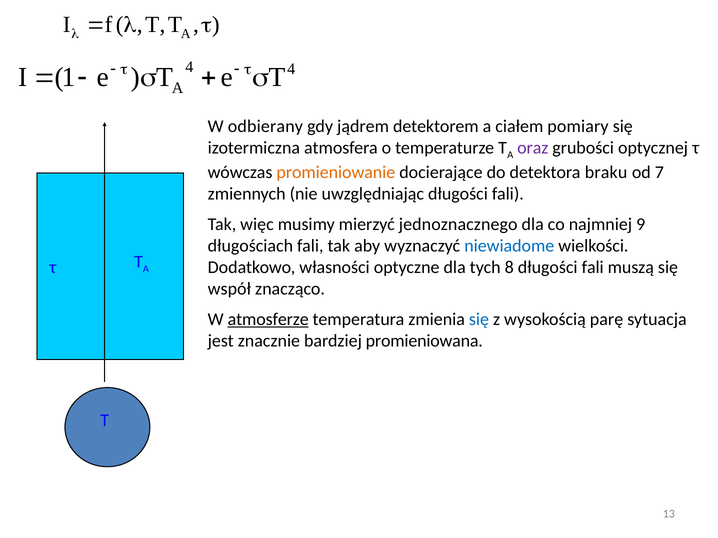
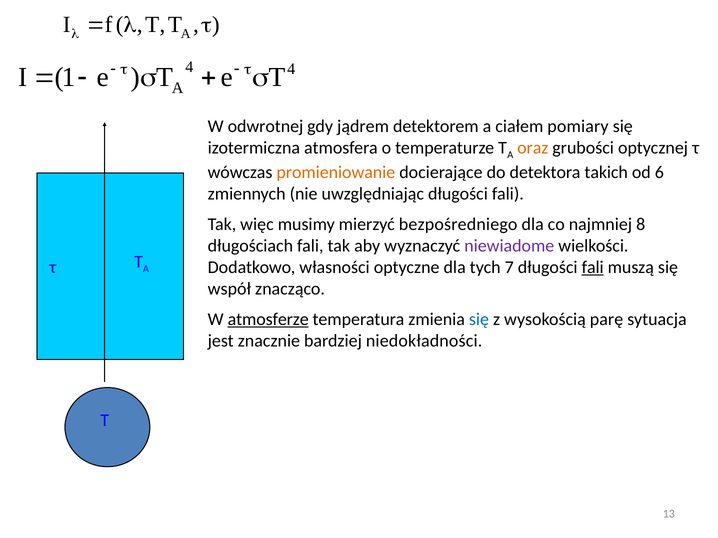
odbierany: odbierany -> odwrotnej
oraz colour: purple -> orange
braku: braku -> takich
7: 7 -> 6
jednoznacznego: jednoznacznego -> bezpośredniego
9: 9 -> 8
niewiadome colour: blue -> purple
8: 8 -> 7
fali at (593, 268) underline: none -> present
promieniowana: promieniowana -> niedokładności
